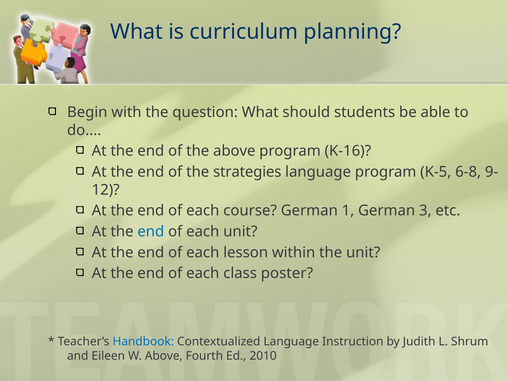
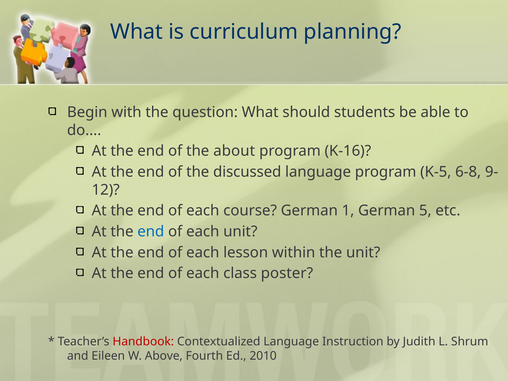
the above: above -> about
strategies: strategies -> discussed
3: 3 -> 5
Handbook colour: blue -> red
